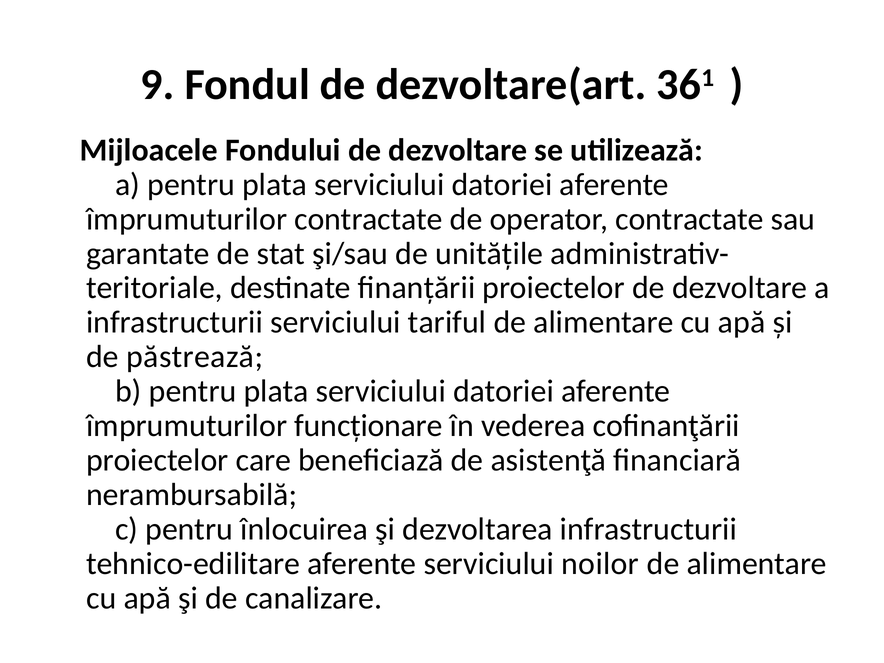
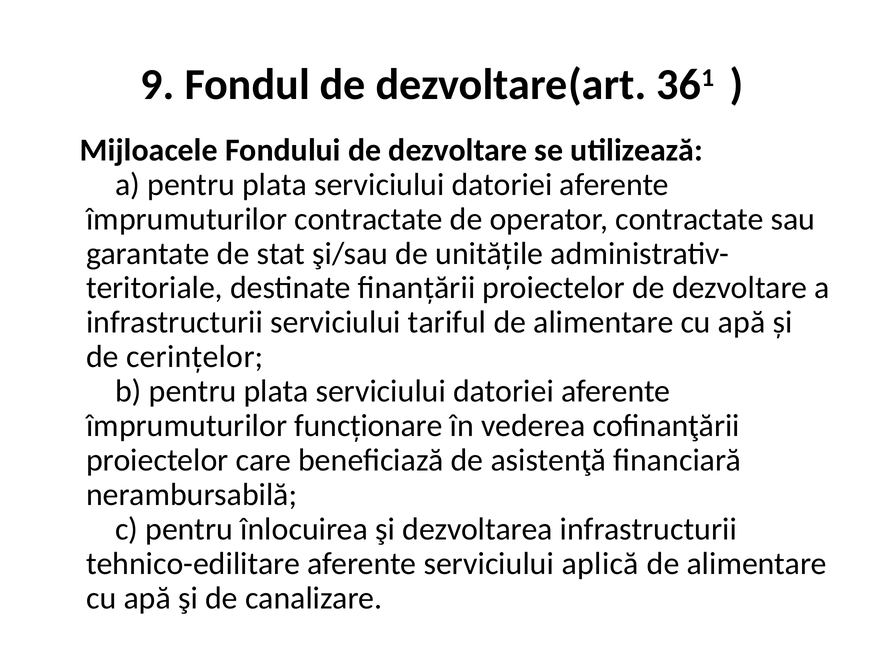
păstrează: păstrează -> cerinţelor
noilor: noilor -> aplică
